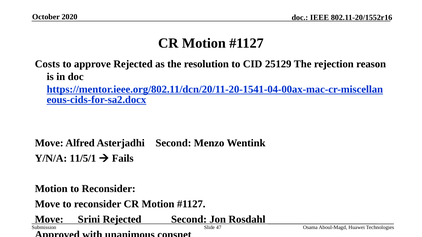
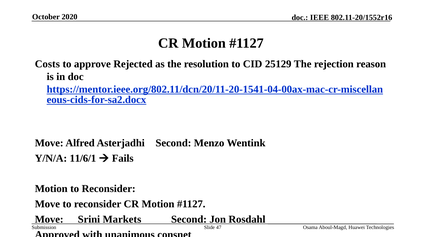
11/5/1: 11/5/1 -> 11/6/1
Srini Rejected: Rejected -> Markets
